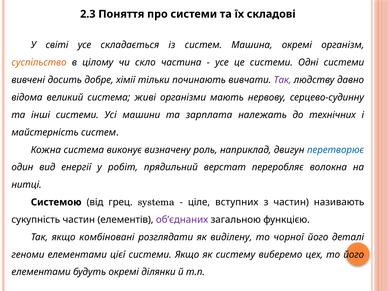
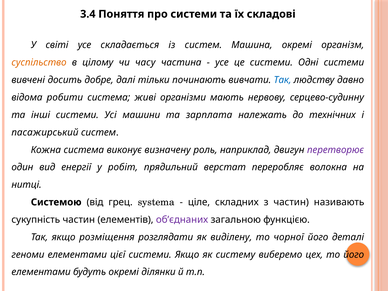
2.3: 2.3 -> 3.4
скло: скло -> часу
хімії: хімії -> далі
Так at (283, 80) colour: purple -> blue
великий: великий -> робити
майстерність: майстерність -> пасажирський
перетворює colour: blue -> purple
вступних: вступних -> складних
комбіновані: комбіновані -> розміщення
